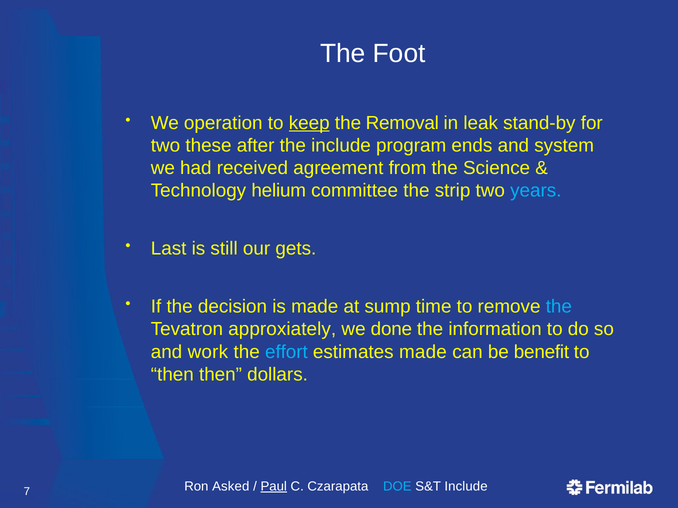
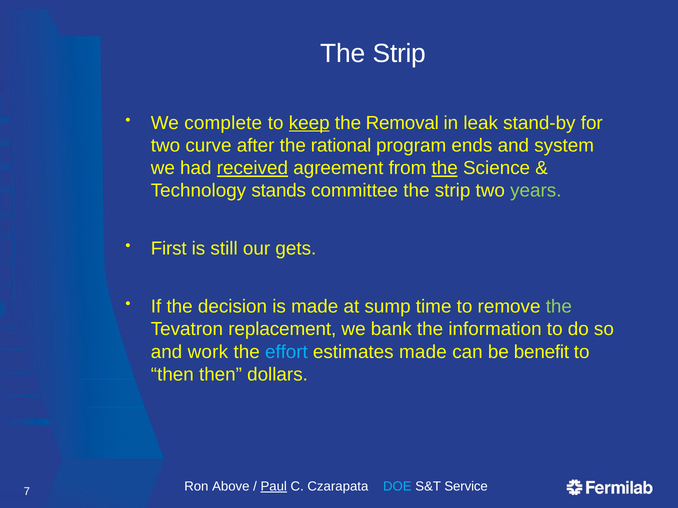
Foot at (399, 54): Foot -> Strip
operation: operation -> complete
these: these -> curve
the include: include -> rational
received underline: none -> present
the at (445, 168) underline: none -> present
helium: helium -> stands
years colour: light blue -> light green
Last: Last -> First
the at (559, 307) colour: light blue -> light green
approxiately: approxiately -> replacement
done: done -> bank
Asked: Asked -> Above
S&T Include: Include -> Service
